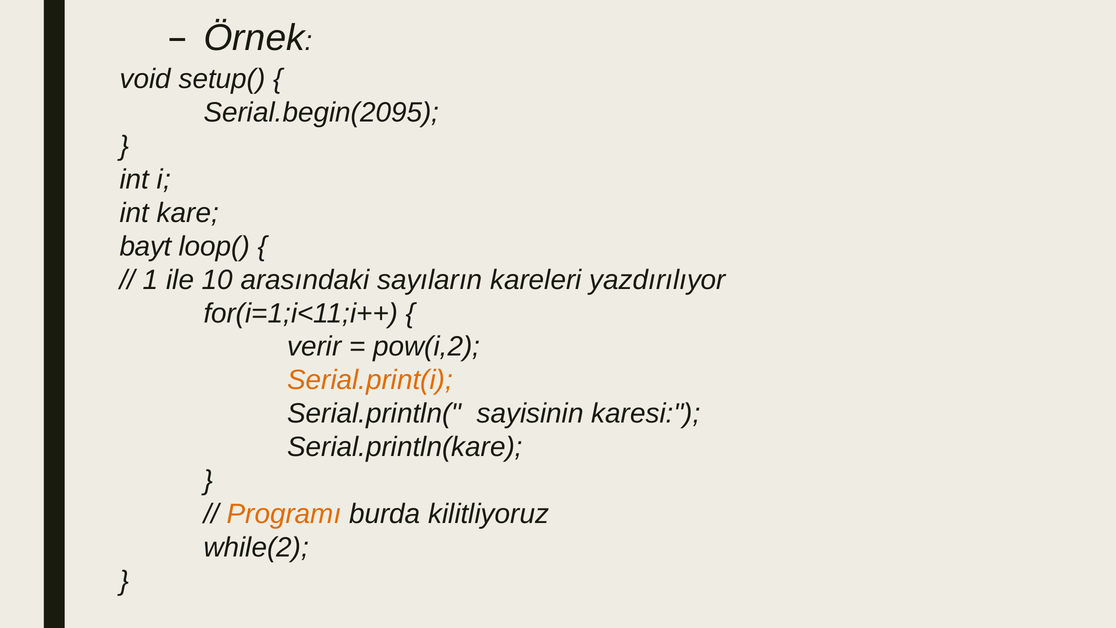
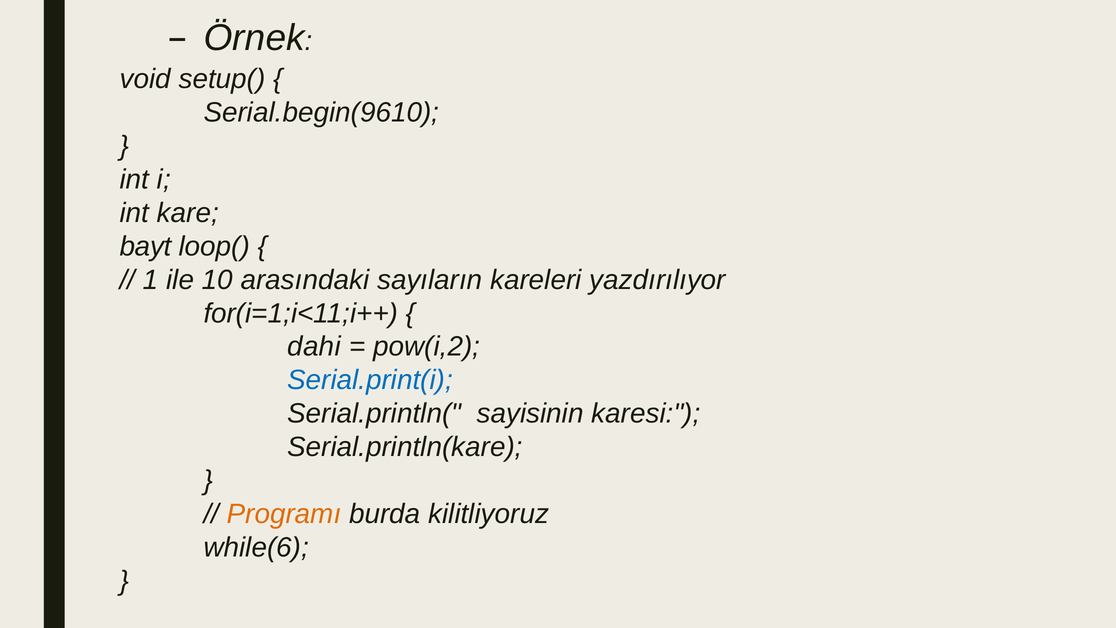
Serial.begin(2095: Serial.begin(2095 -> Serial.begin(9610
verir: verir -> dahi
Serial.print(i colour: orange -> blue
while(2: while(2 -> while(6
